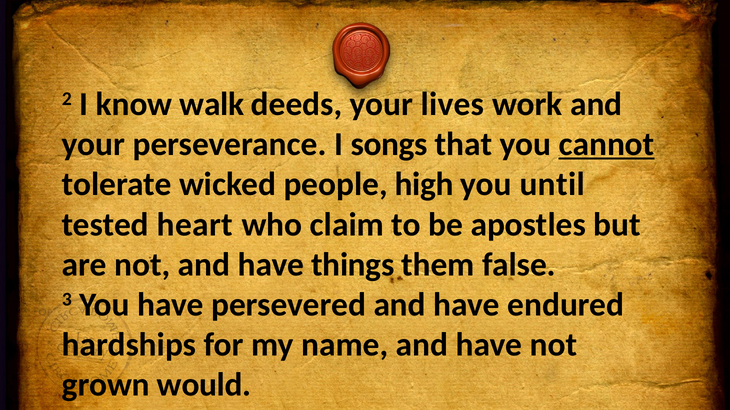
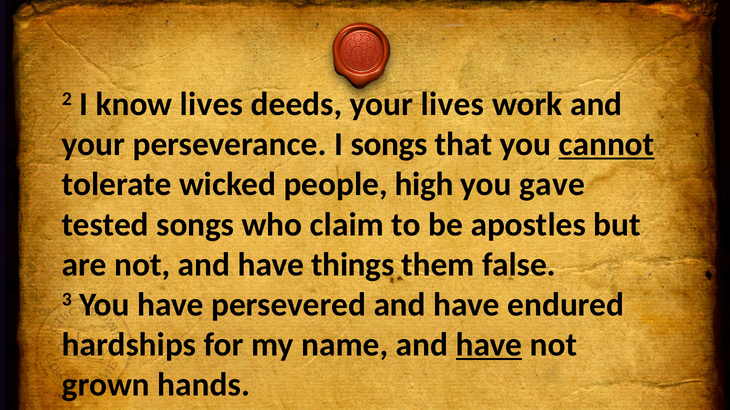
know walk: walk -> lives
until: until -> gave
tested heart: heart -> songs
have at (489, 345) underline: none -> present
would: would -> hands
